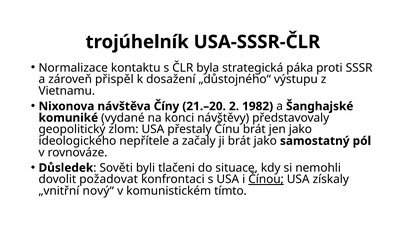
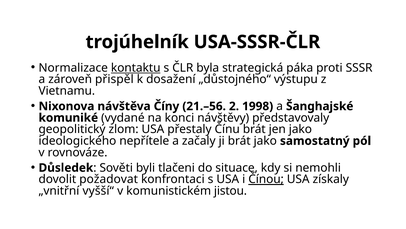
kontaktu underline: none -> present
21.–20: 21.–20 -> 21.–56
1982: 1982 -> 1998
nový“: nový“ -> vyšší“
tímto: tímto -> jistou
